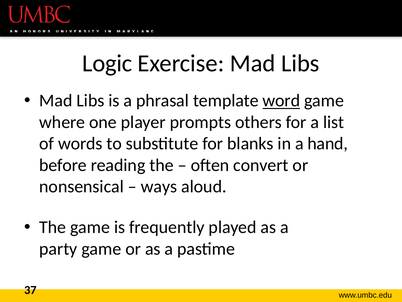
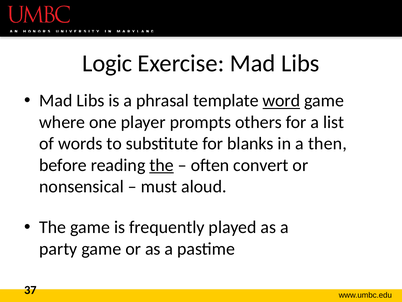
hand: hand -> then
the at (162, 165) underline: none -> present
ways: ways -> must
